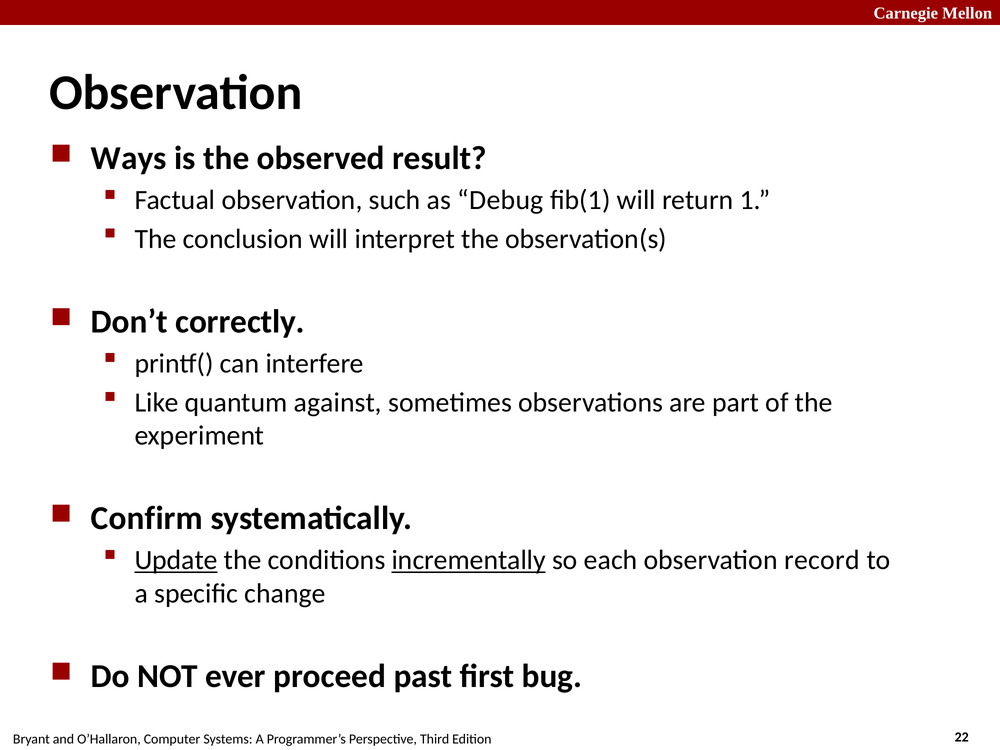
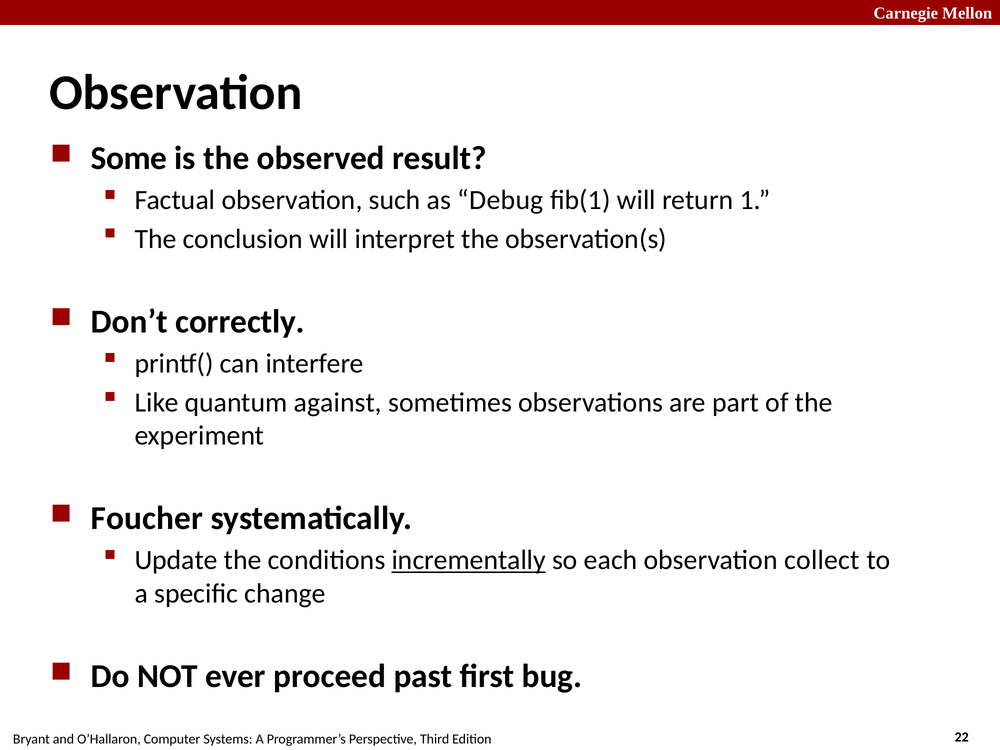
Ways: Ways -> Some
Confirm: Confirm -> Foucher
Update underline: present -> none
record: record -> collect
